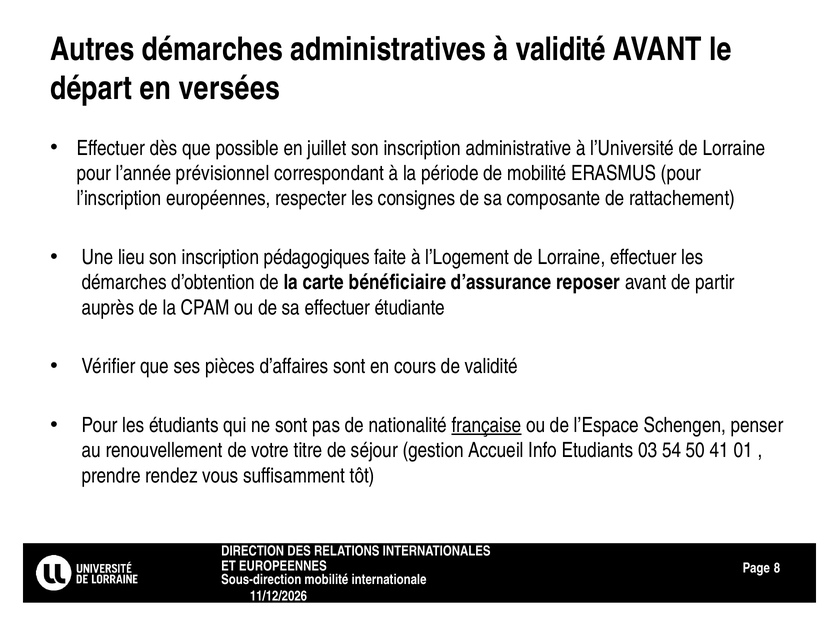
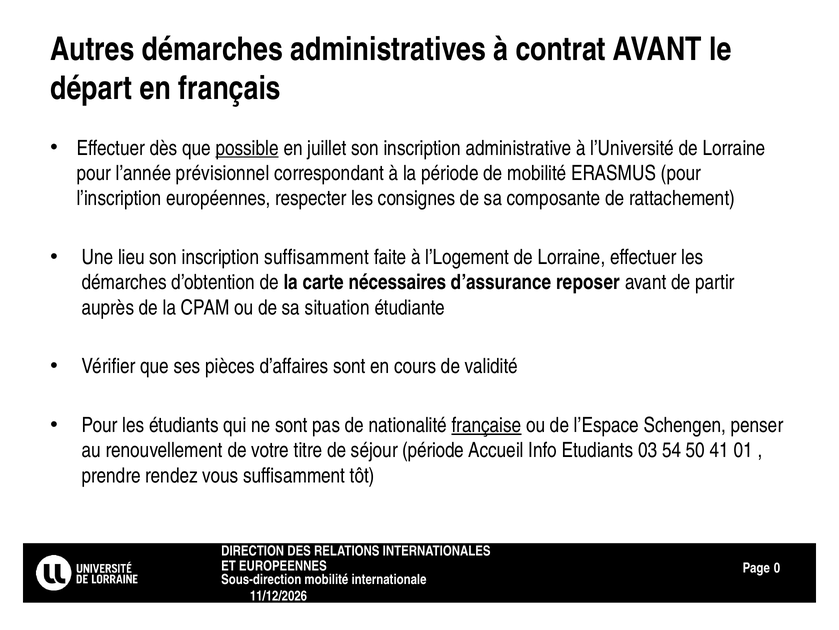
à validité: validité -> contrat
versées: versées -> français
possible underline: none -> present
inscription pédagogiques: pédagogiques -> suffisamment
bénéficiaire: bénéficiaire -> nécessaires
sa effectuer: effectuer -> situation
séjour gestion: gestion -> période
8: 8 -> 0
